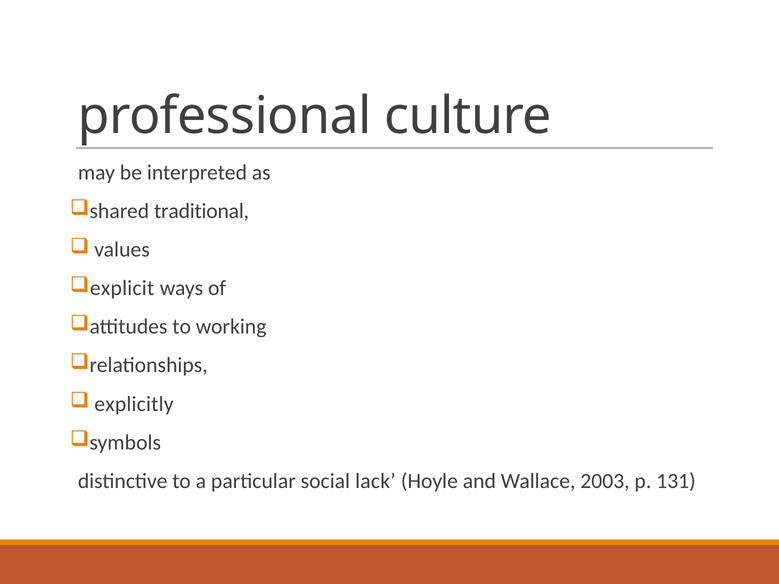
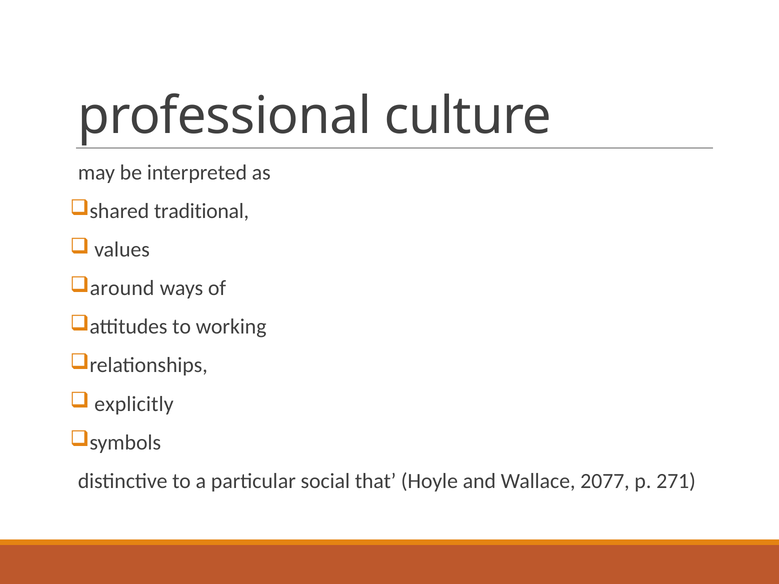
explicit: explicit -> around
lack: lack -> that
2003: 2003 -> 2077
131: 131 -> 271
